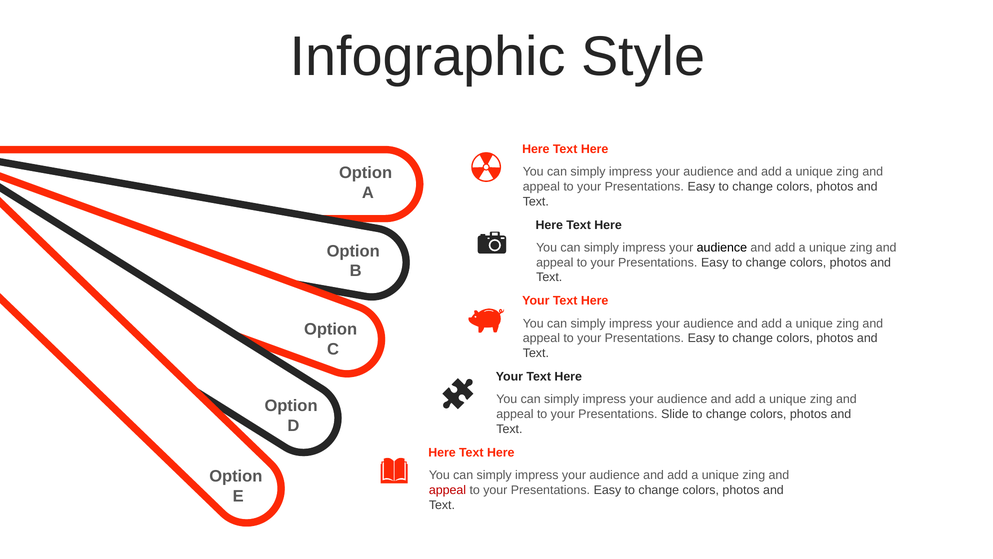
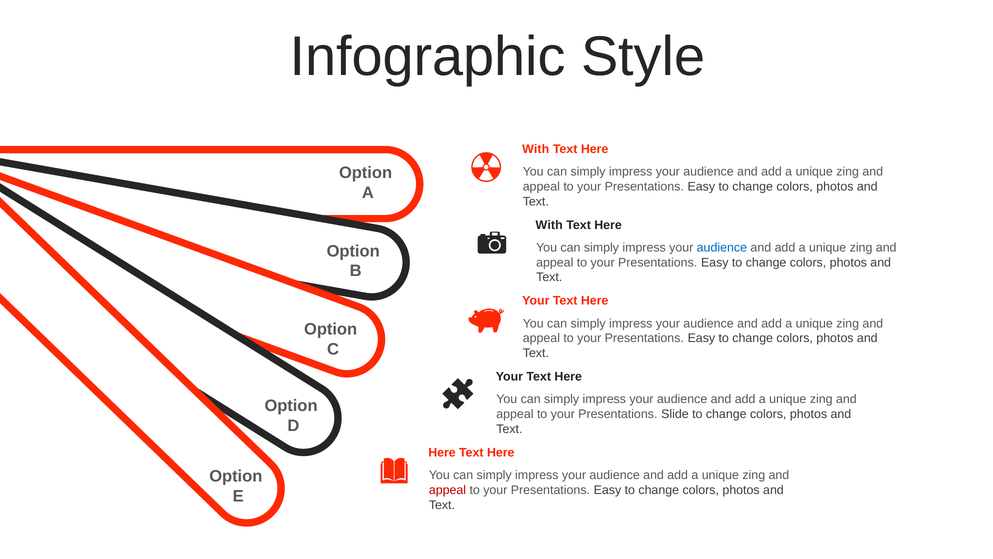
Here at (536, 149): Here -> With
Here at (549, 225): Here -> With
audience at (722, 247) colour: black -> blue
